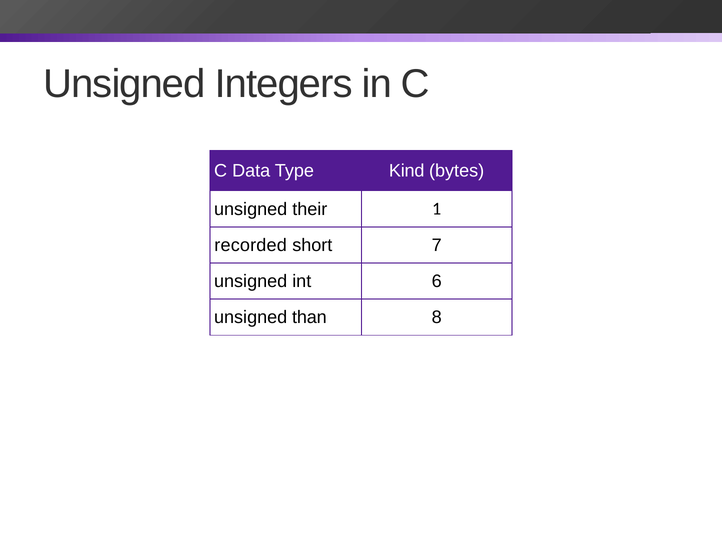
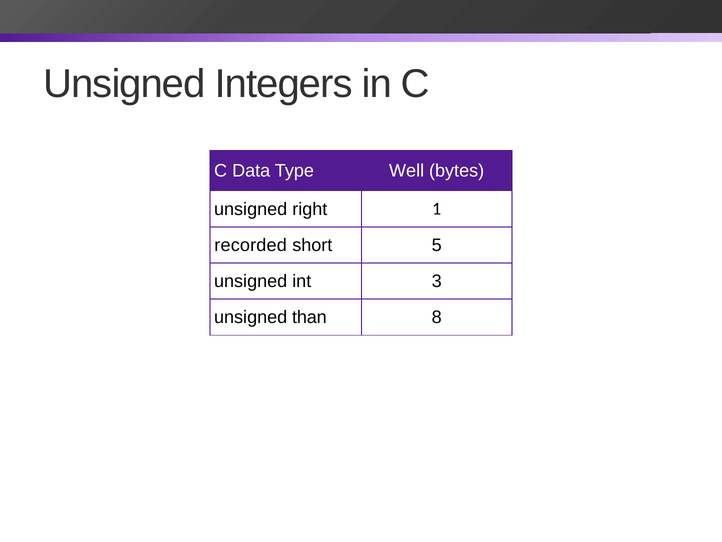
Kind: Kind -> Well
their: their -> right
7: 7 -> 5
6: 6 -> 3
